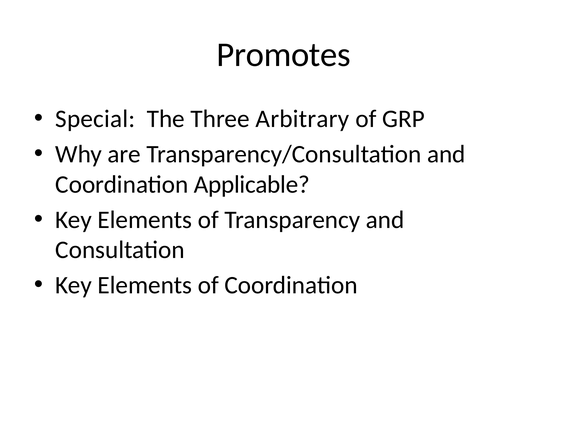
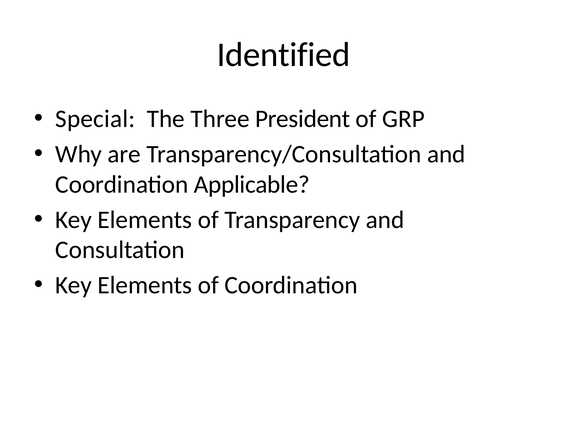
Promotes: Promotes -> Identified
Arbitrary: Arbitrary -> President
